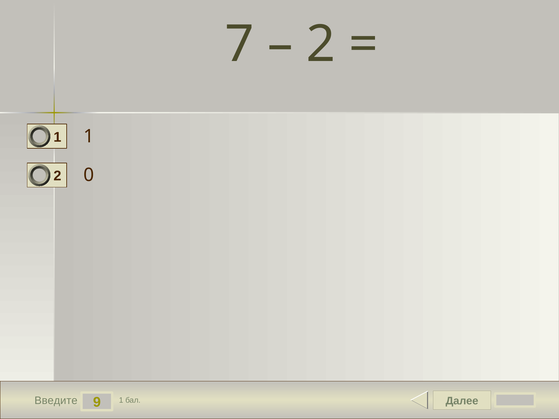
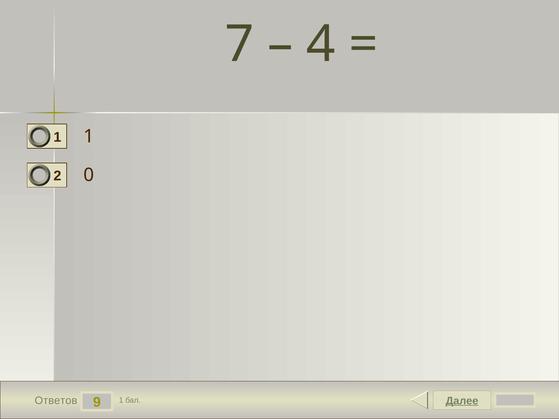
2 at (321, 44): 2 -> 4
Введите: Введите -> Ответов
Далее underline: none -> present
